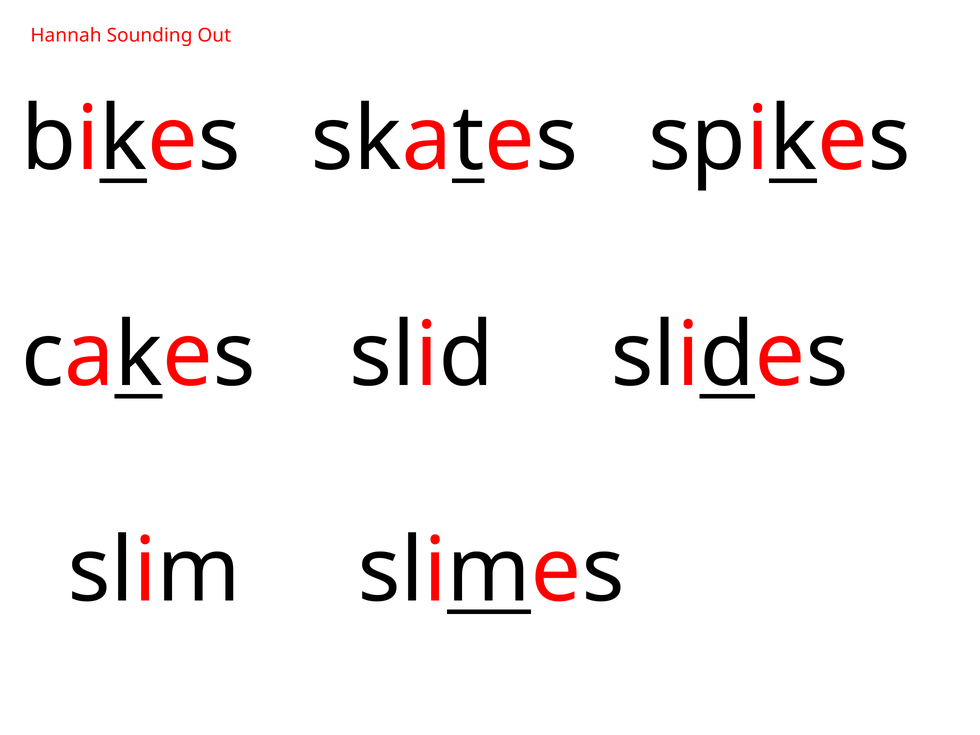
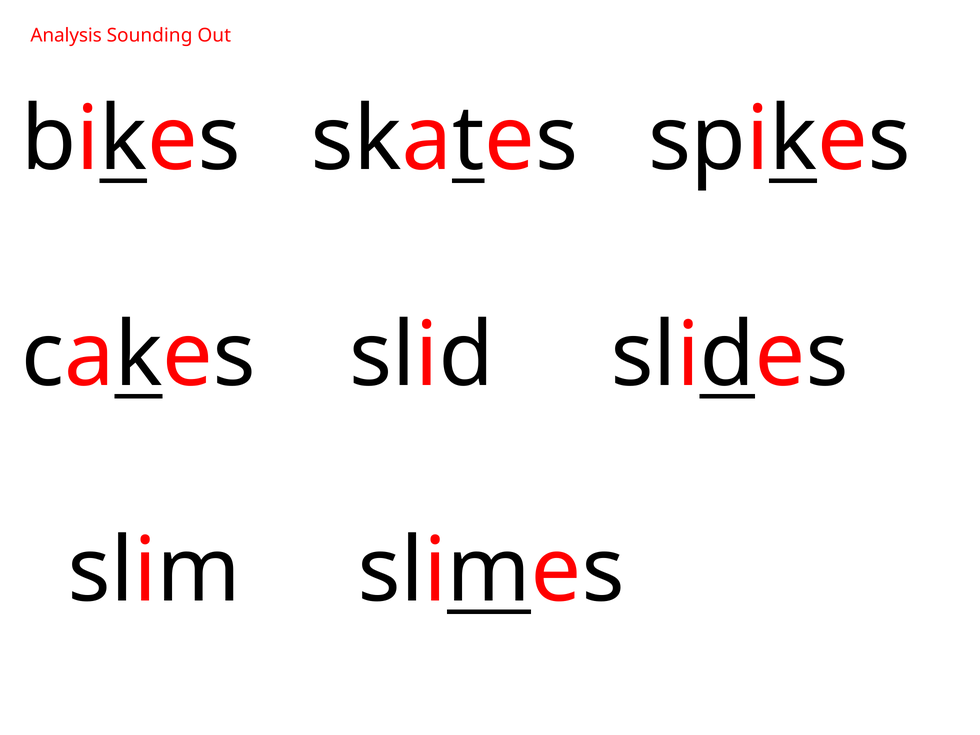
Hannah: Hannah -> Analysis
